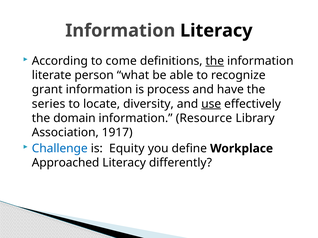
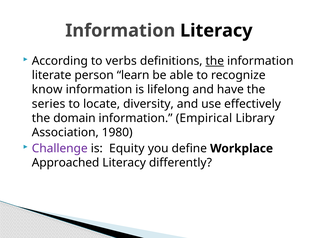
come: come -> verbs
what: what -> learn
grant: grant -> know
process: process -> lifelong
use underline: present -> none
Resource: Resource -> Empirical
1917: 1917 -> 1980
Challenge colour: blue -> purple
